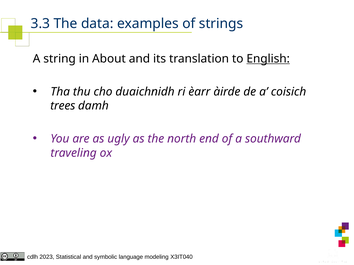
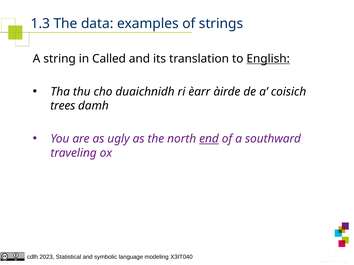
3.3: 3.3 -> 1.3
About: About -> Called
end underline: none -> present
